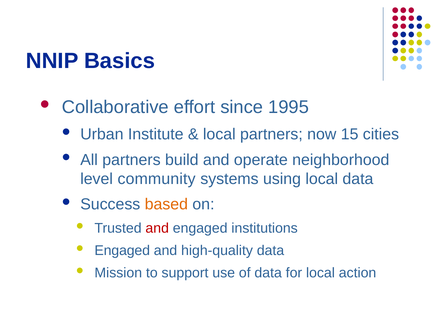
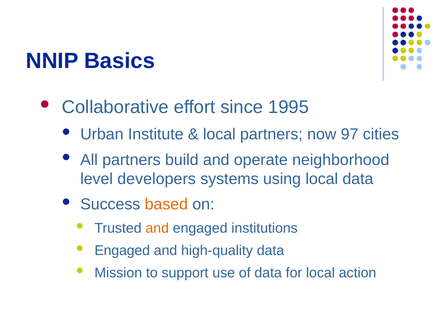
15: 15 -> 97
community: community -> developers
and at (157, 228) colour: red -> orange
